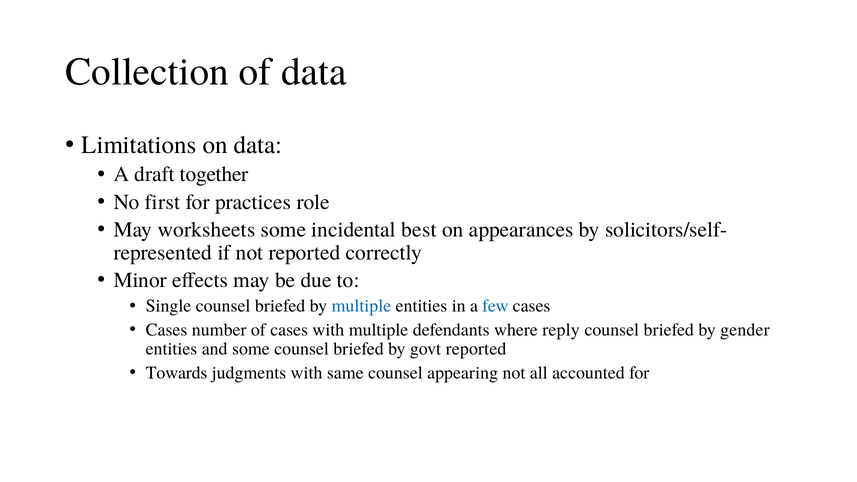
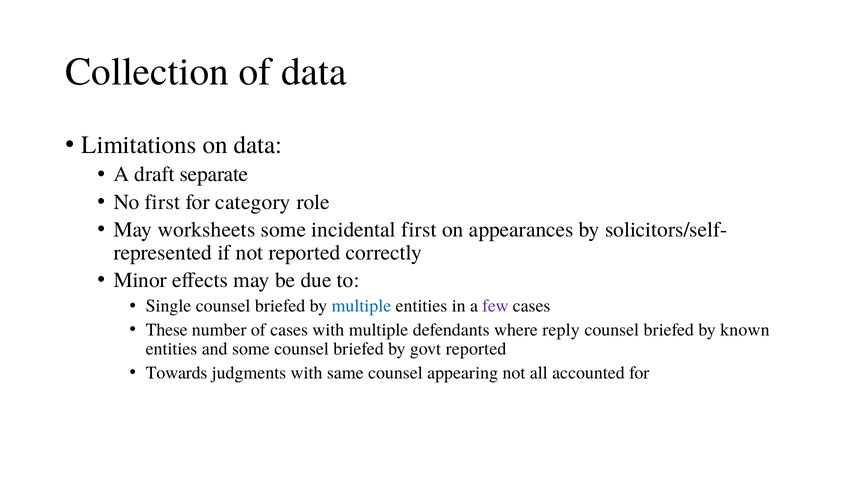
together: together -> separate
practices: practices -> category
incidental best: best -> first
few colour: blue -> purple
Cases at (167, 330): Cases -> These
gender: gender -> known
